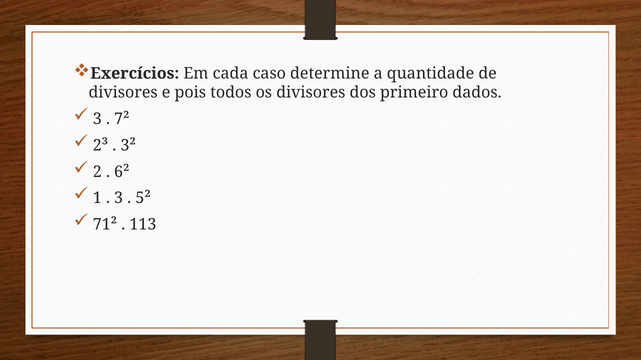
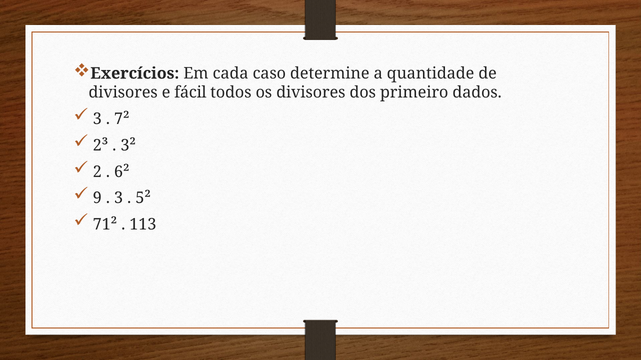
pois: pois -> fácil
1: 1 -> 9
